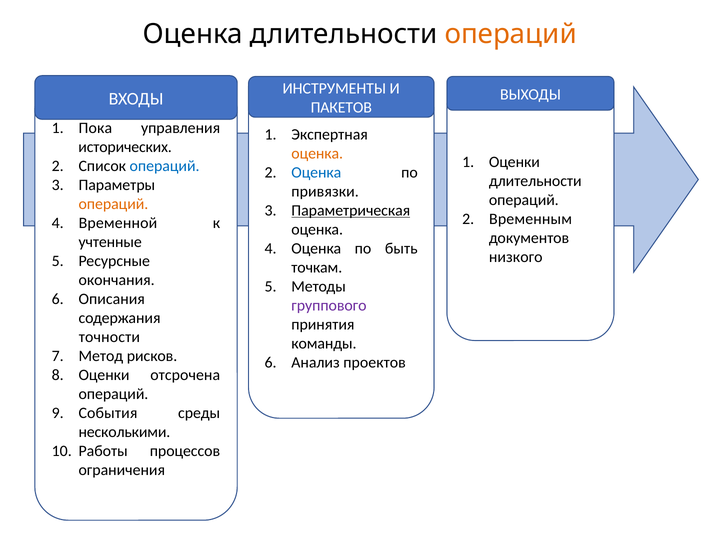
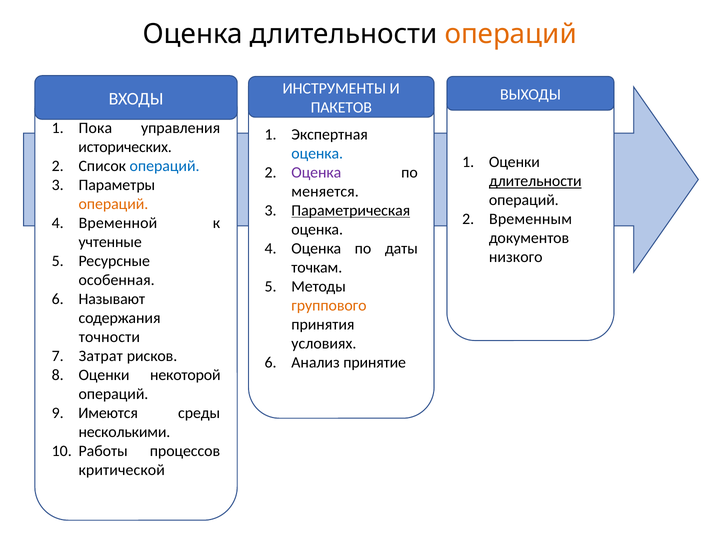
оценка at (317, 154) colour: orange -> blue
Оценка at (316, 173) colour: blue -> purple
длительности at (535, 181) underline: none -> present
привязки: привязки -> меняется
быть: быть -> даты
окончания: окончания -> особенная
Описания: Описания -> Называют
группового colour: purple -> orange
команды: команды -> условиях
Метод: Метод -> Затрат
проектов: проектов -> принятие
отсрочена: отсрочена -> некоторой
События: События -> Имеются
ограничения: ограничения -> критической
